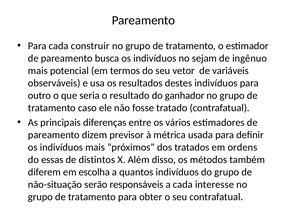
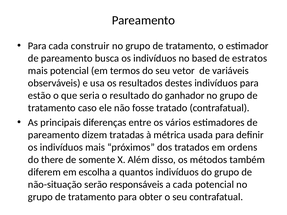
sejam: sejam -> based
ingênuo: ingênuo -> estratos
outro: outro -> estão
previsor: previsor -> tratadas
essas: essas -> there
distintos: distintos -> somente
cada interesse: interesse -> potencial
